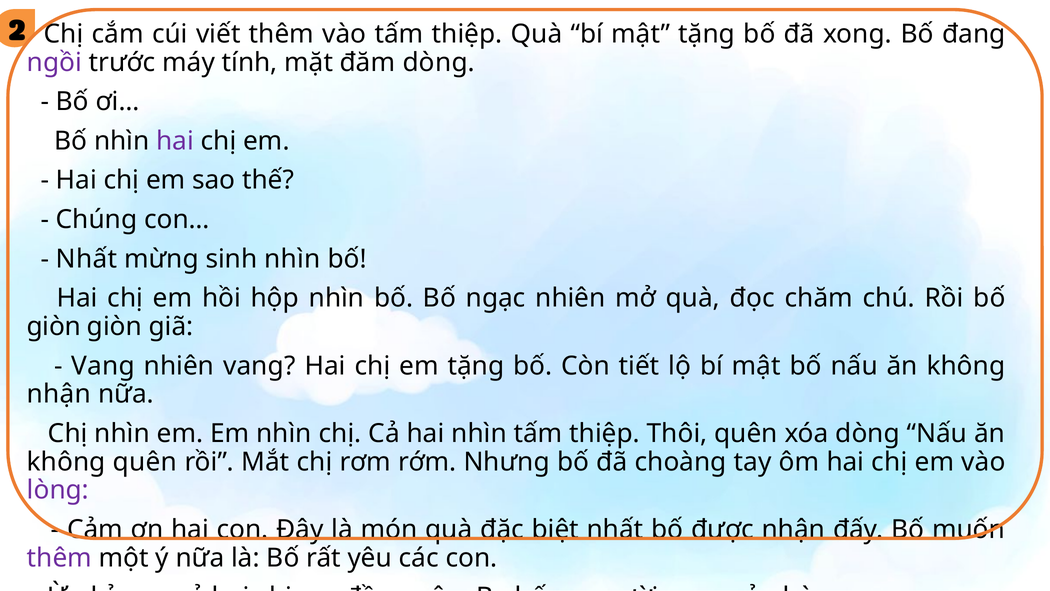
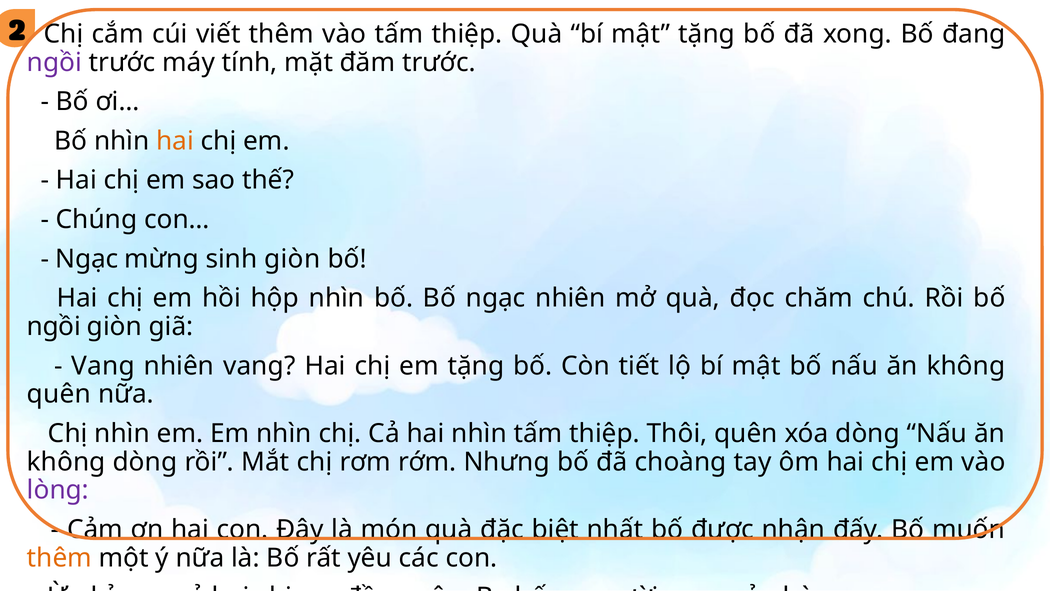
đăm dòng: dòng -> trước
hai at (175, 141) colour: purple -> orange
Nhất at (87, 259): Nhất -> Ngạc
sinh nhìn: nhìn -> giòn
giòn at (54, 326): giòn -> ngồi
nhận at (59, 394): nhận -> quên
không quên: quên -> dòng
thêm at (59, 558) colour: purple -> orange
